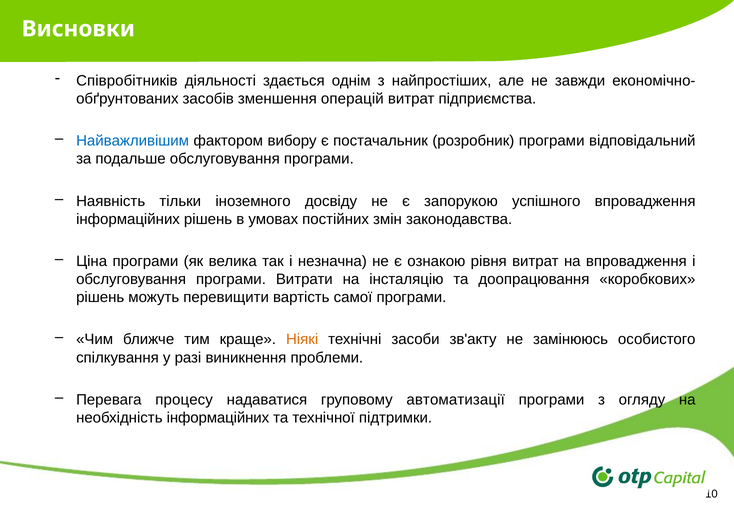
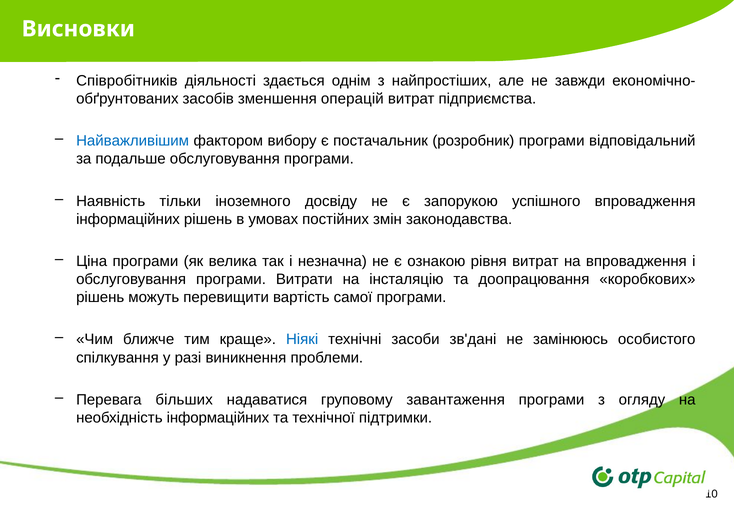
Ніякі colour: orange -> blue
зв'акту: зв'акту -> зв'дані
процесу: процесу -> більших
автоматизації: автоматизації -> завантаження
